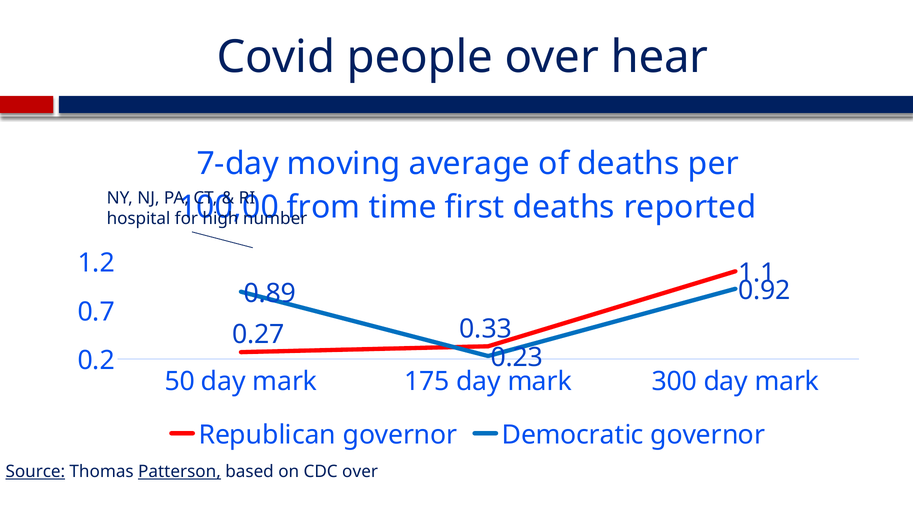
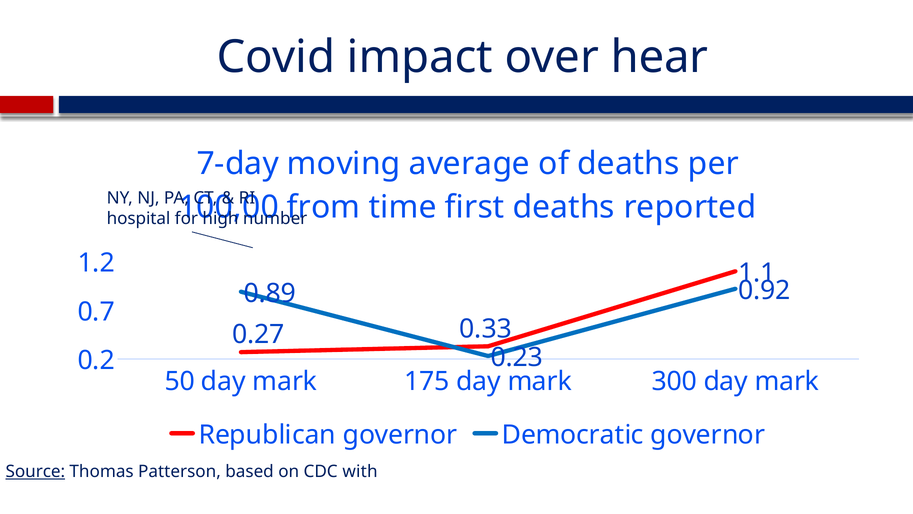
people: people -> impact
Patterson underline: present -> none
CDC over: over -> with
